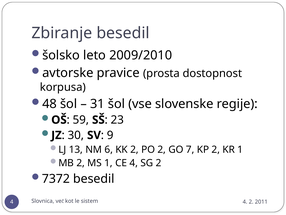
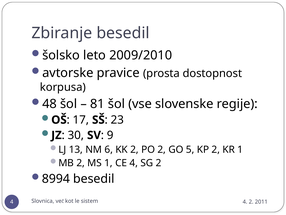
31: 31 -> 81
59: 59 -> 17
7: 7 -> 5
7372: 7372 -> 8994
